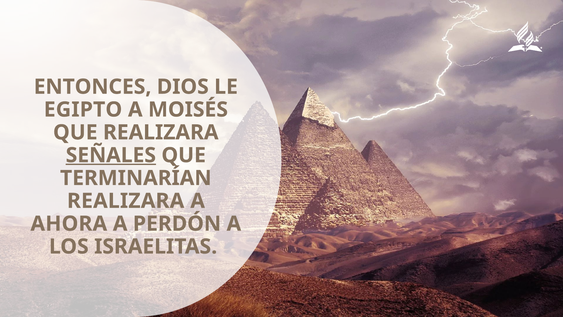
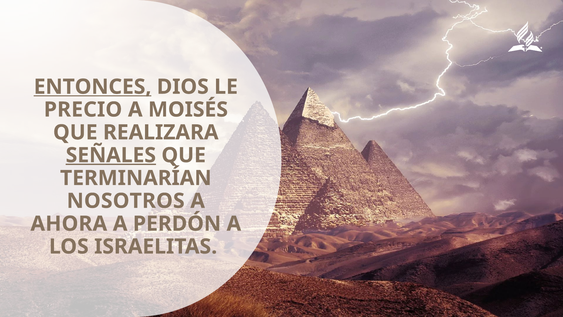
ENTONCES underline: none -> present
EGIPTO: EGIPTO -> PRECIO
REALIZARA at (126, 201): REALIZARA -> NOSOTROS
